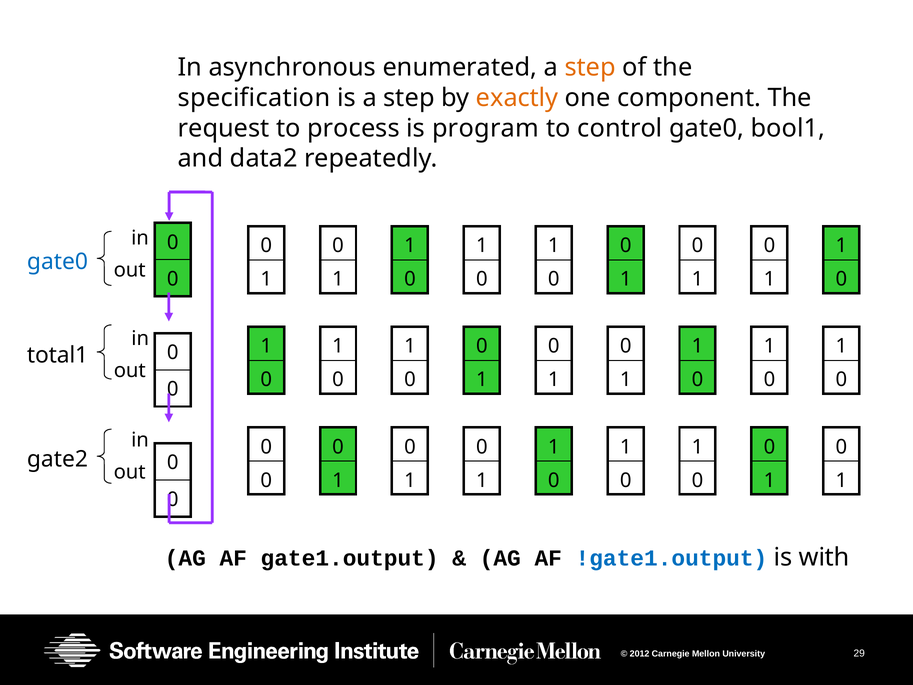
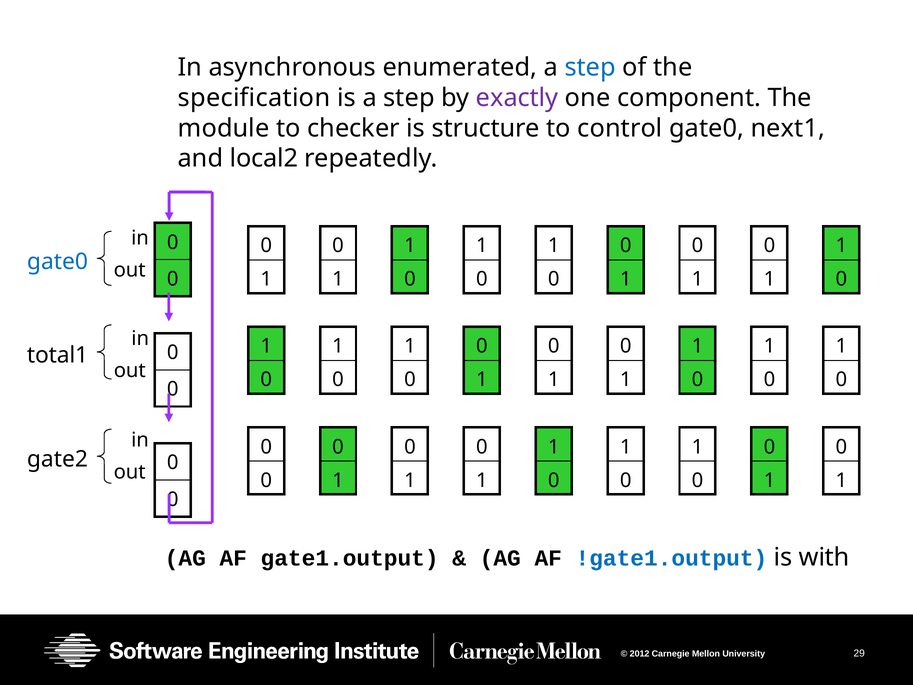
step at (590, 67) colour: orange -> blue
exactly colour: orange -> purple
request: request -> module
process: process -> checker
program: program -> structure
bool1: bool1 -> next1
data2: data2 -> local2
